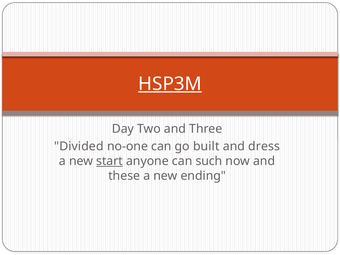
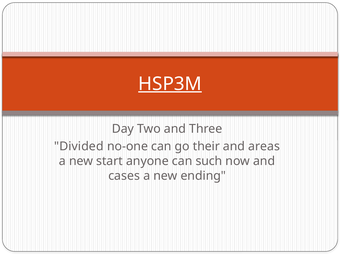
built: built -> their
dress: dress -> areas
start underline: present -> none
these: these -> cases
